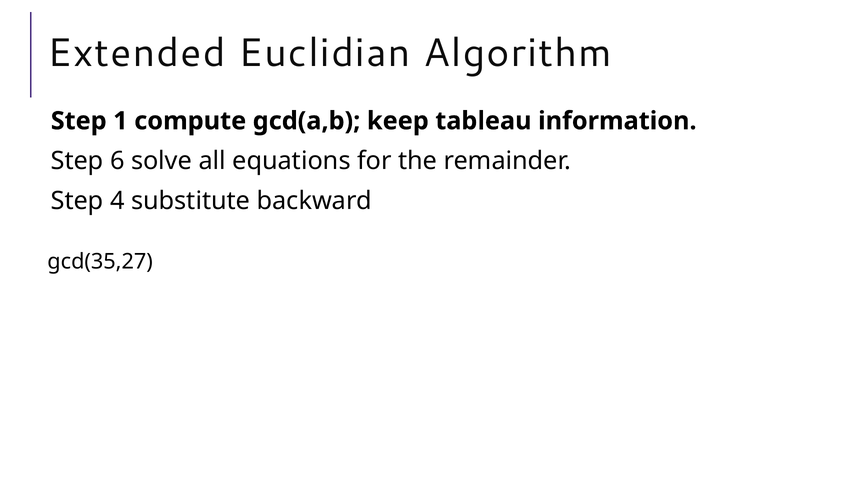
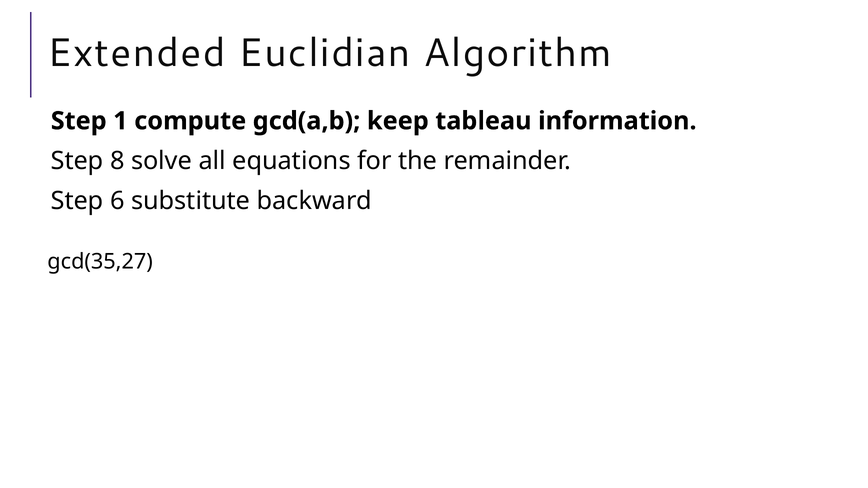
6: 6 -> 8
4: 4 -> 6
